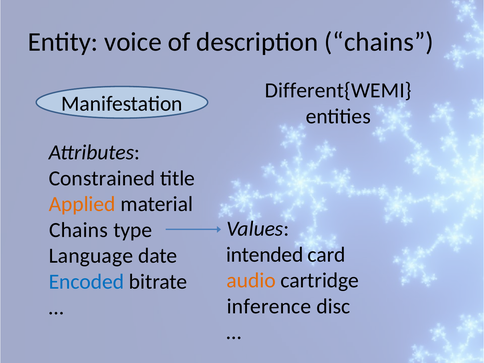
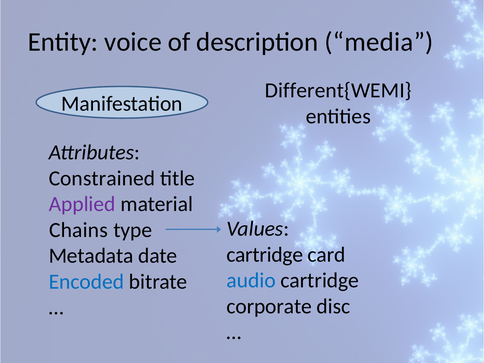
description chains: chains -> media
Applied colour: orange -> purple
intended at (265, 255): intended -> cartridge
Language: Language -> Metadata
audio colour: orange -> blue
inference: inference -> corporate
